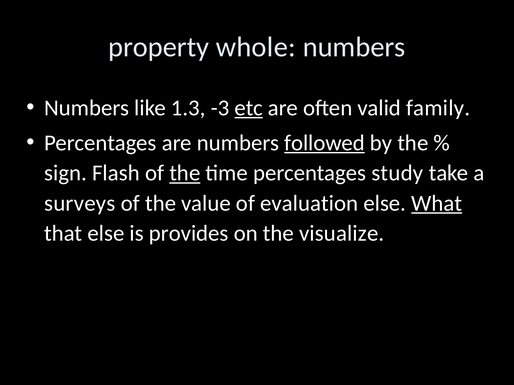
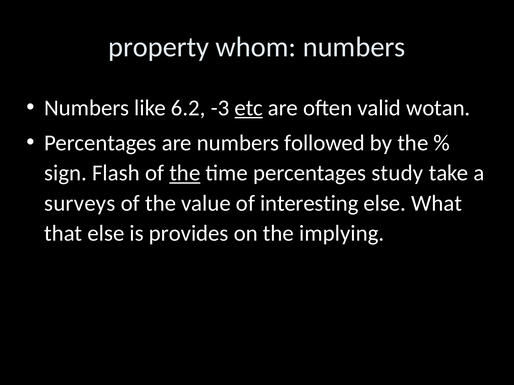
whole: whole -> whom
1.3: 1.3 -> 6.2
family: family -> wotan
followed underline: present -> none
evaluation: evaluation -> interesting
What underline: present -> none
visualize: visualize -> implying
